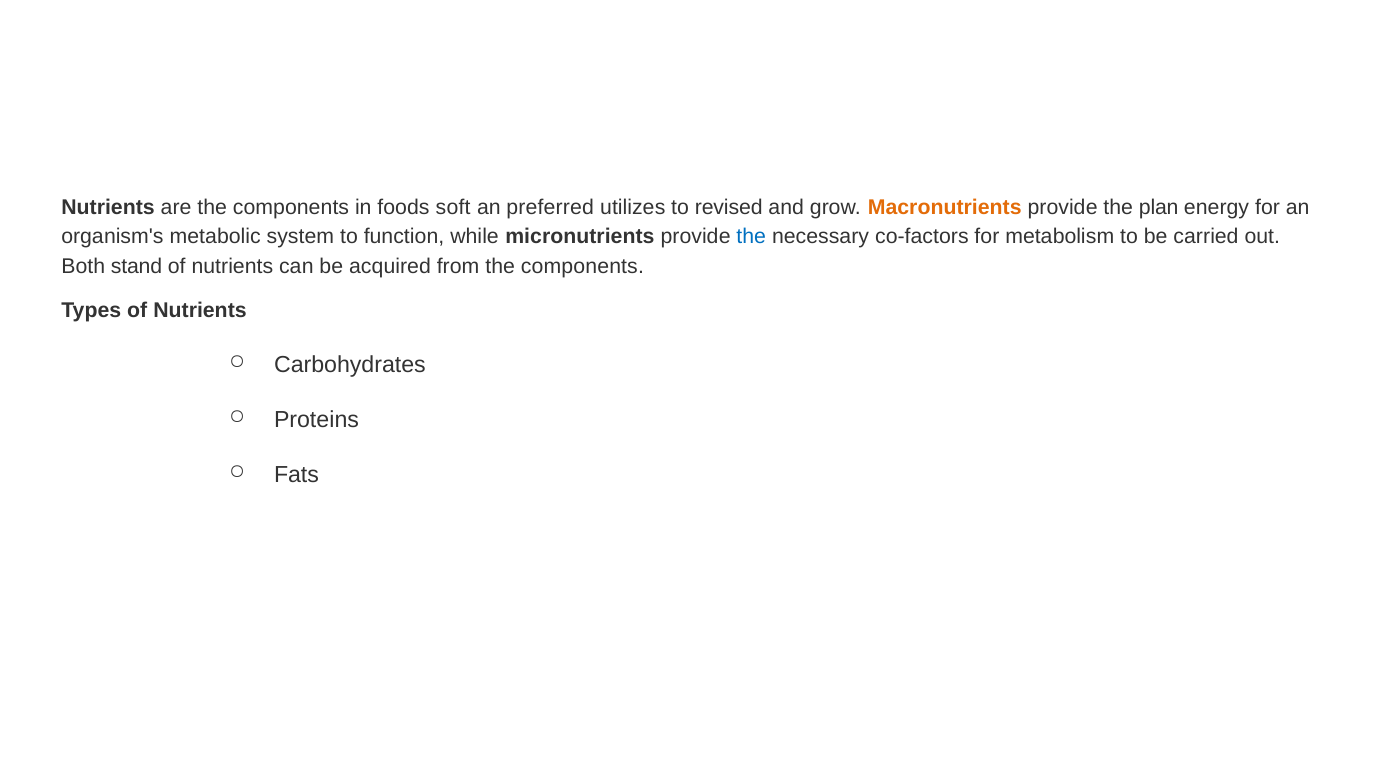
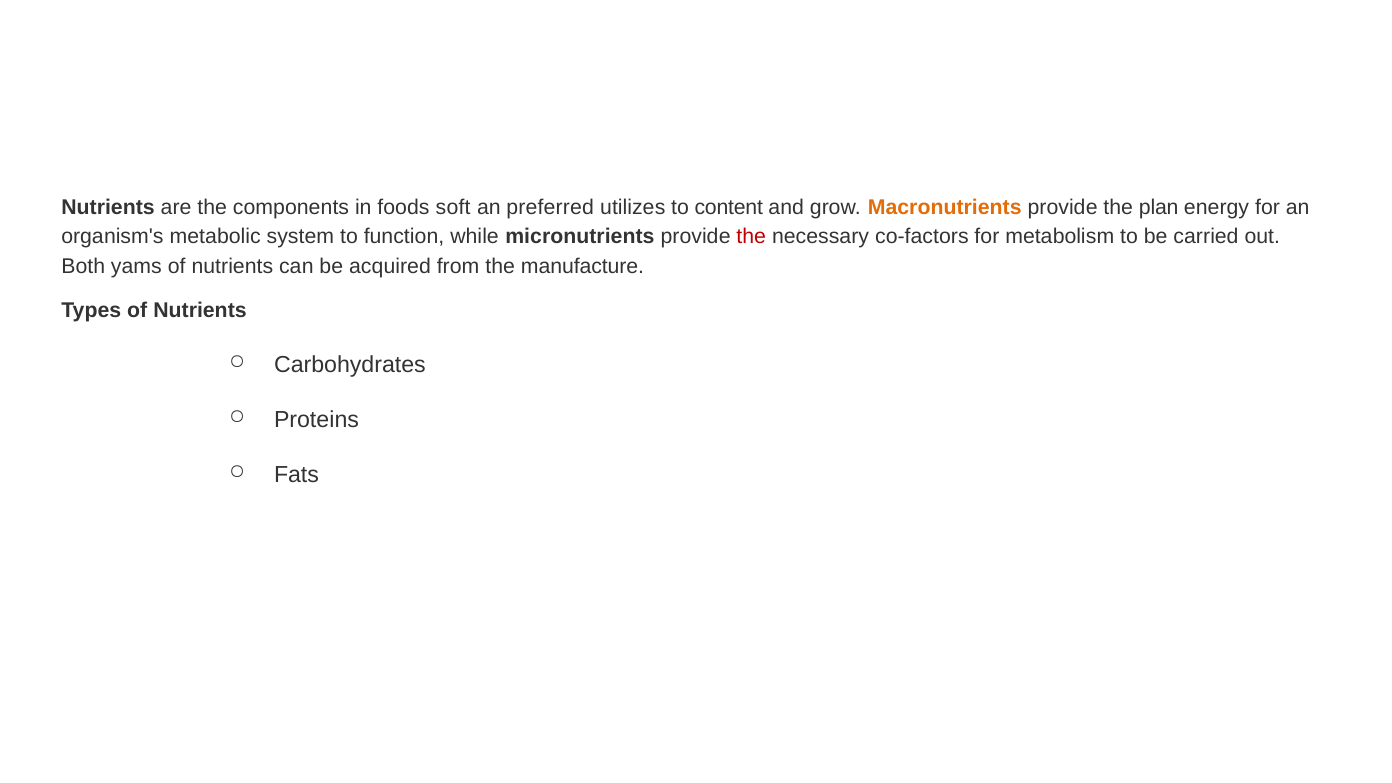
revised: revised -> content
the at (751, 237) colour: blue -> red
stand: stand -> yams
from the components: components -> manufacture
